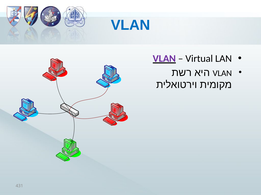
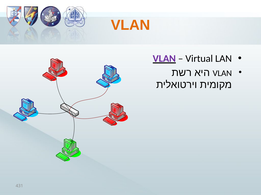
VLAN at (131, 25) colour: blue -> orange
